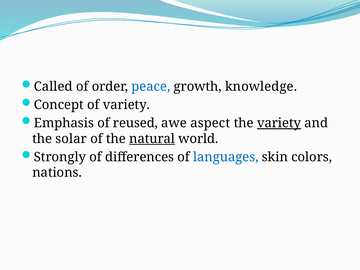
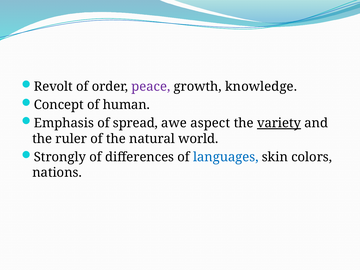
Called: Called -> Revolt
peace colour: blue -> purple
of variety: variety -> human
reused: reused -> spread
solar: solar -> ruler
natural underline: present -> none
